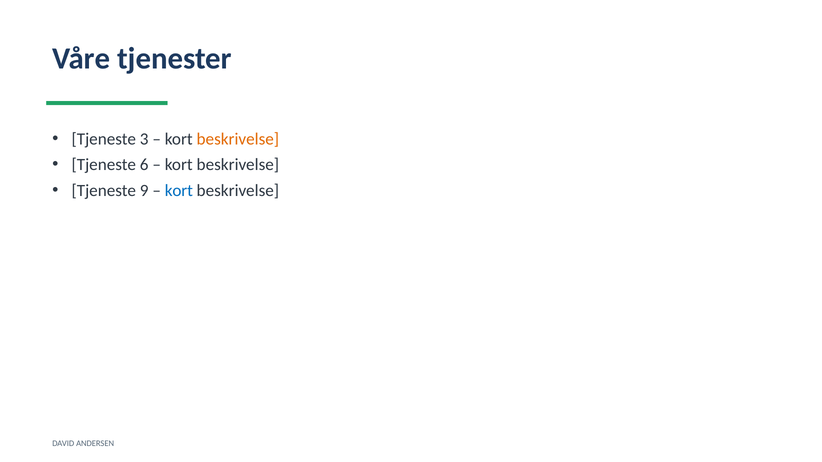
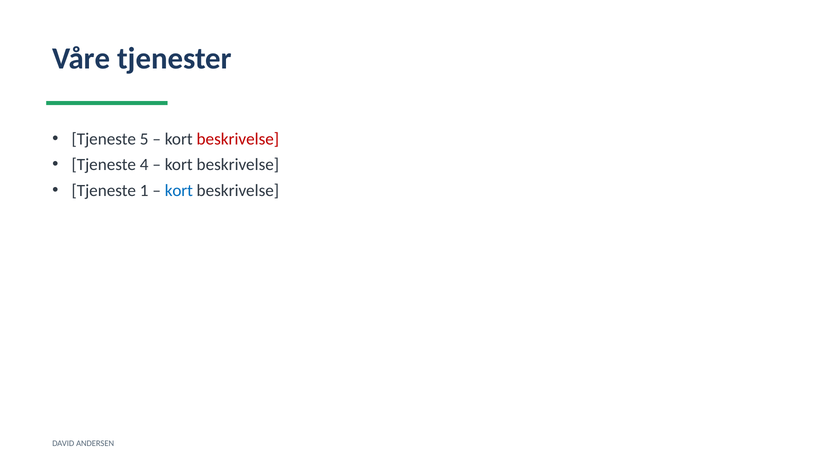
3: 3 -> 5
beskrivelse at (238, 139) colour: orange -> red
6: 6 -> 4
9: 9 -> 1
